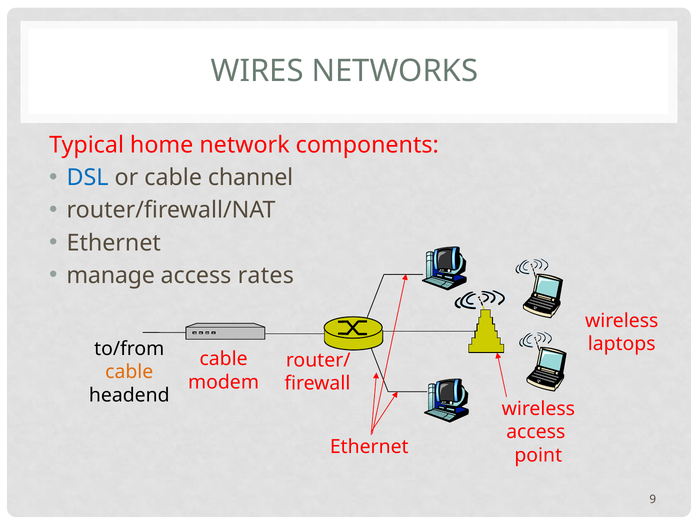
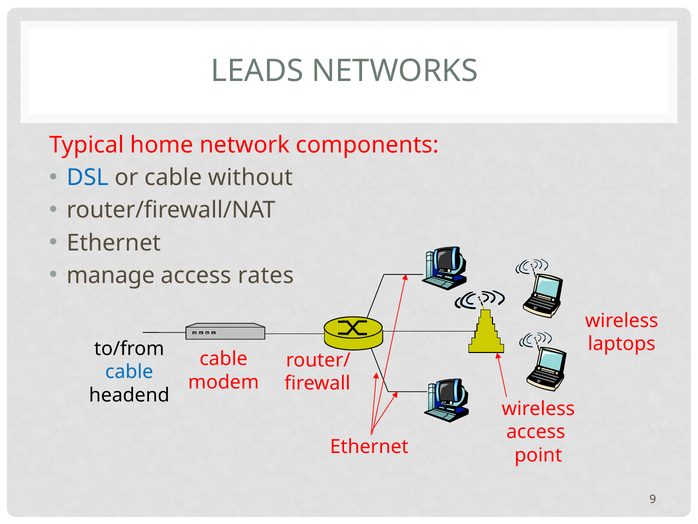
WIRES: WIRES -> LEADS
channel: channel -> without
cable at (129, 372) colour: orange -> blue
